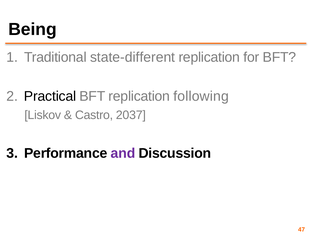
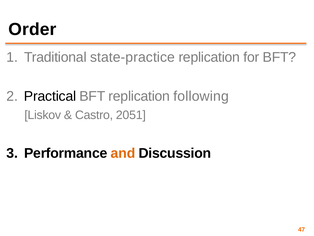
Being: Being -> Order
state-different: state-different -> state-practice
2037: 2037 -> 2051
and colour: purple -> orange
